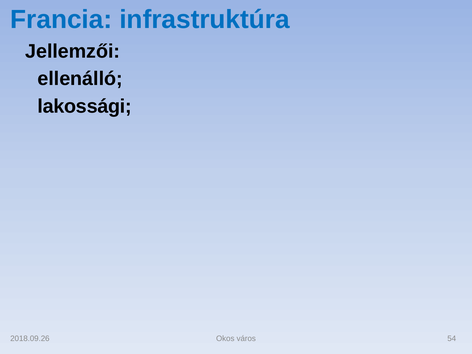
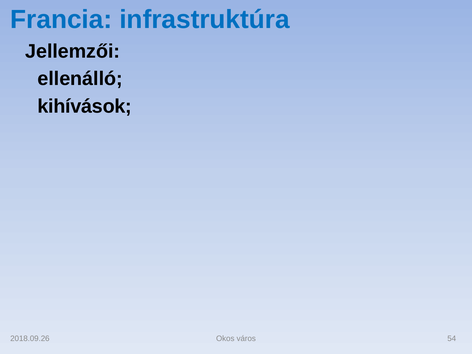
lakossági: lakossági -> kihívások
